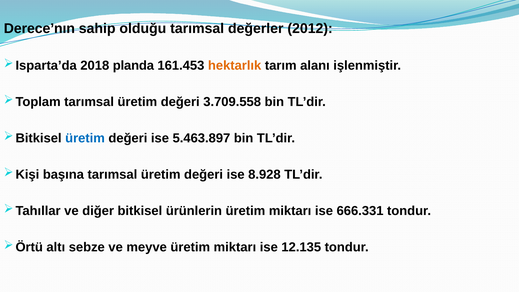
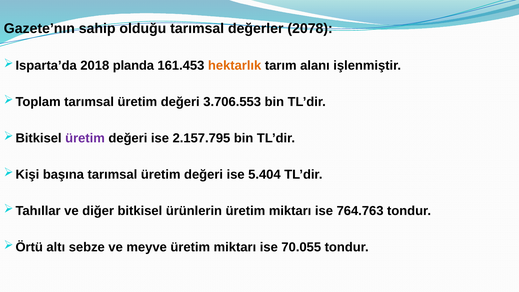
Derece’nın: Derece’nın -> Gazete’nın
2012: 2012 -> 2078
3.709.558: 3.709.558 -> 3.706.553
üretim at (85, 138) colour: blue -> purple
5.463.897: 5.463.897 -> 2.157.795
8.928: 8.928 -> 5.404
666.331: 666.331 -> 764.763
12.135: 12.135 -> 70.055
